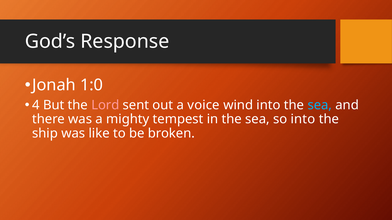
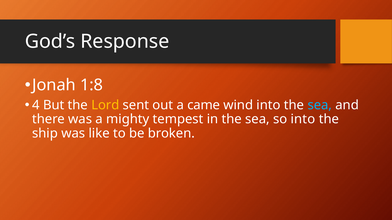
1:0: 1:0 -> 1:8
Lord colour: pink -> yellow
voice: voice -> came
